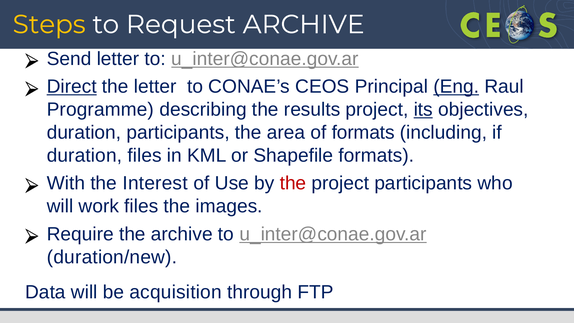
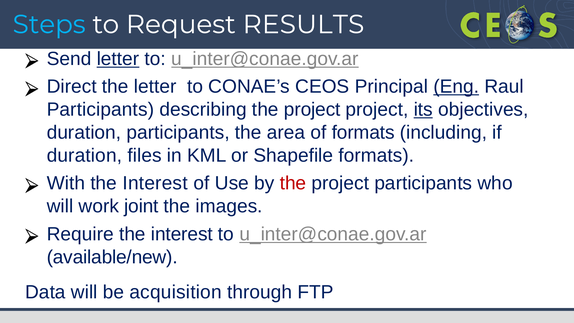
Steps colour: yellow -> light blue
Request ARCHIVE: ARCHIVE -> RESULTS
letter at (118, 59) underline: none -> present
Direct underline: present -> none
Programme at (100, 110): Programme -> Participants
describing the results: results -> project
work files: files -> joint
Require the archive: archive -> interest
duration/new: duration/new -> available/new
